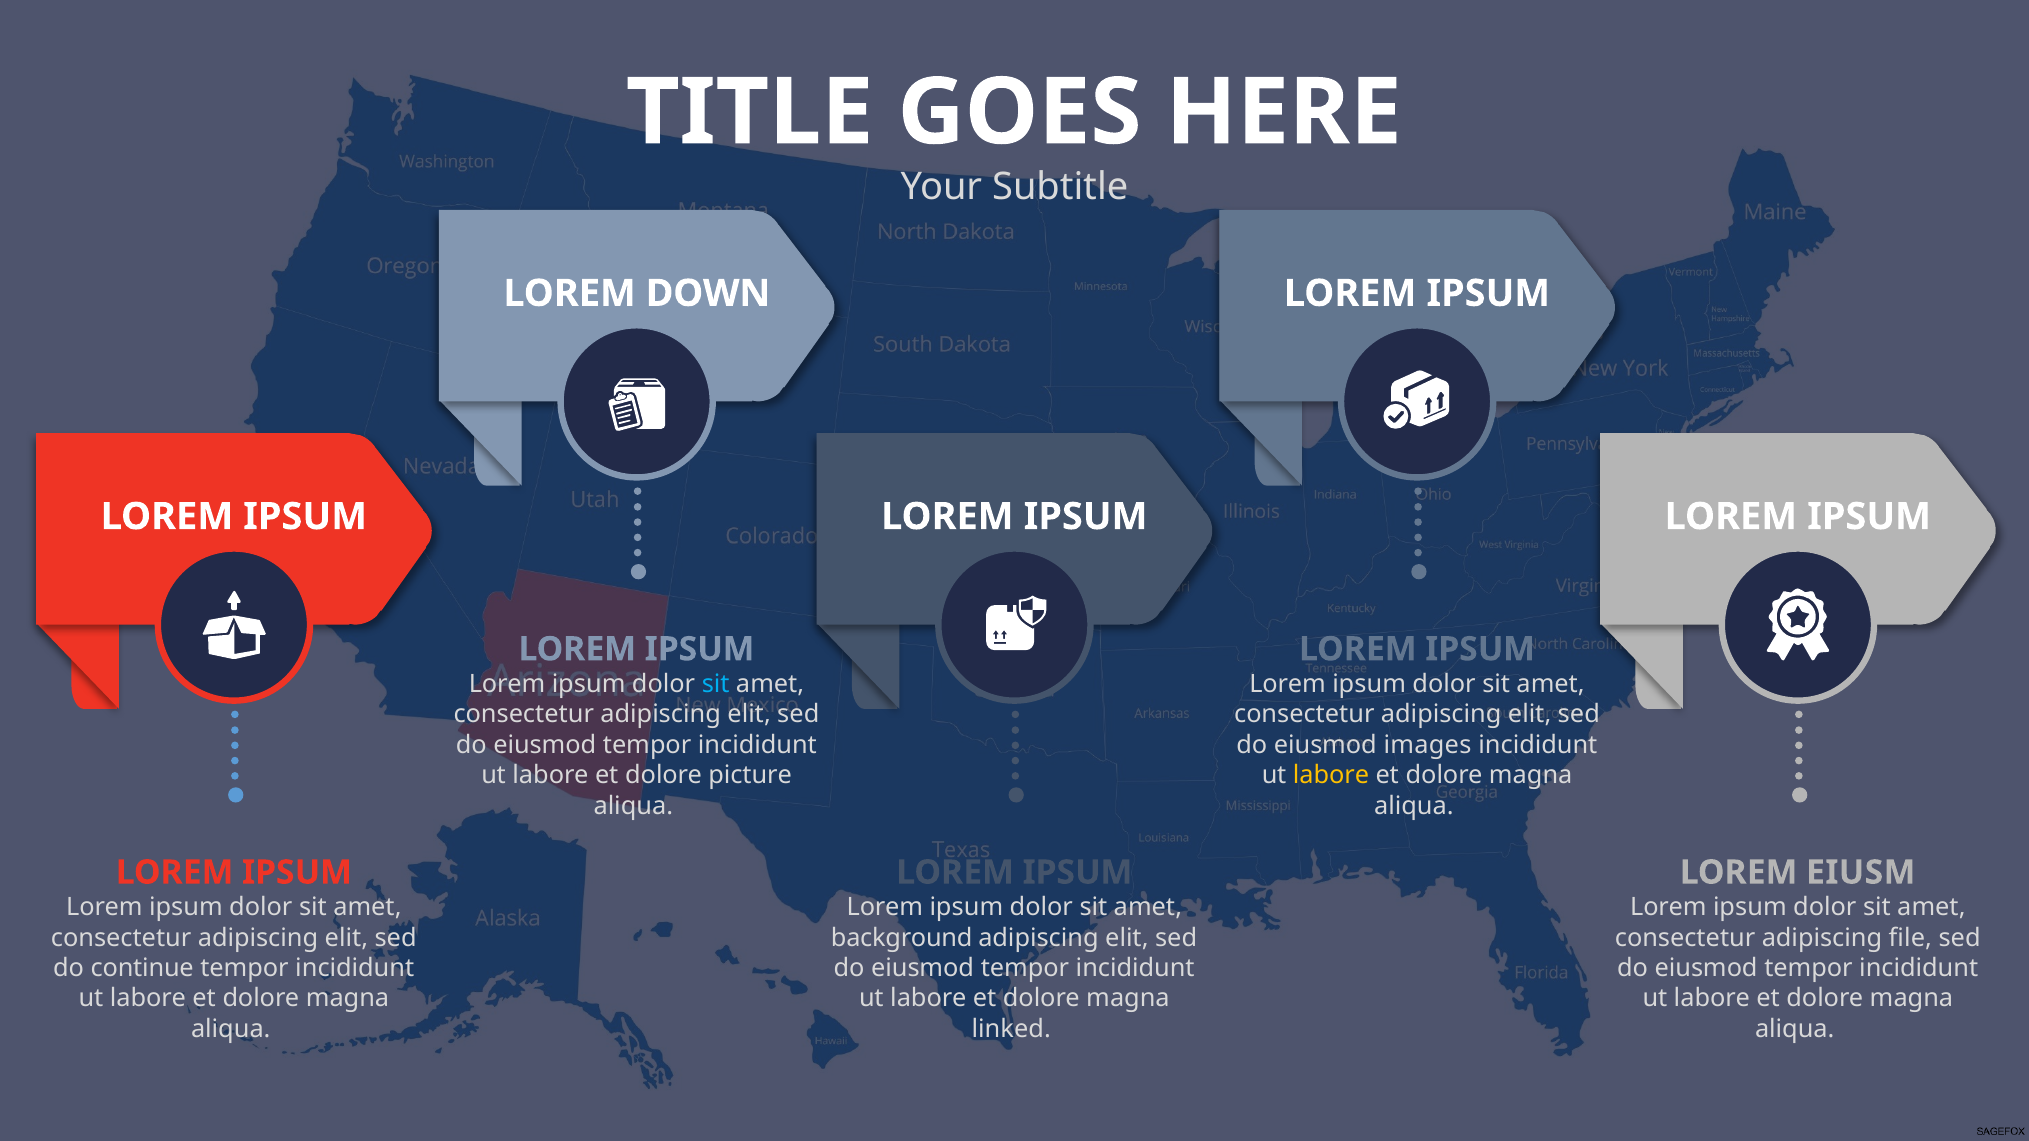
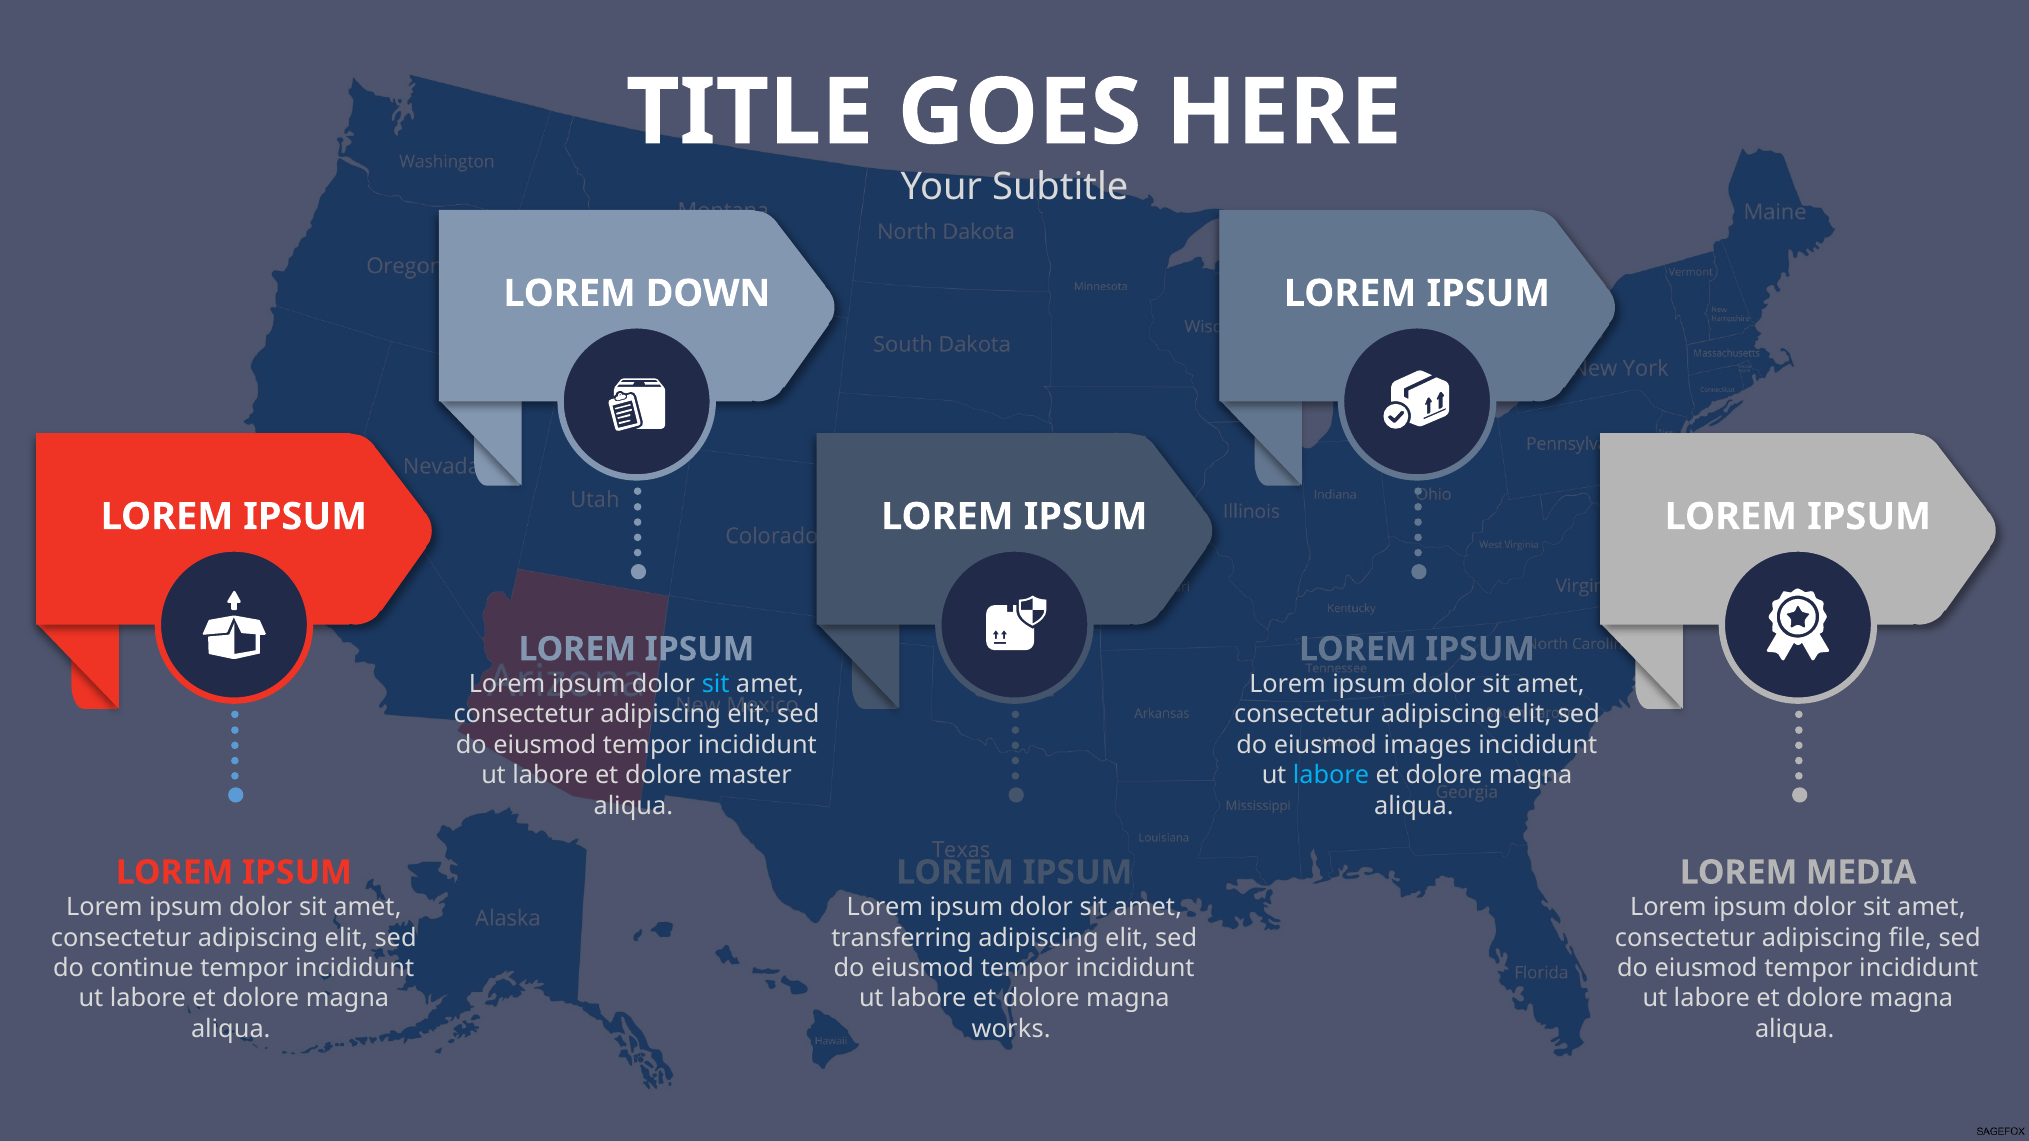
picture: picture -> master
labore at (1331, 776) colour: yellow -> light blue
EIUSM: EIUSM -> MEDIA
background: background -> transferring
linked: linked -> works
